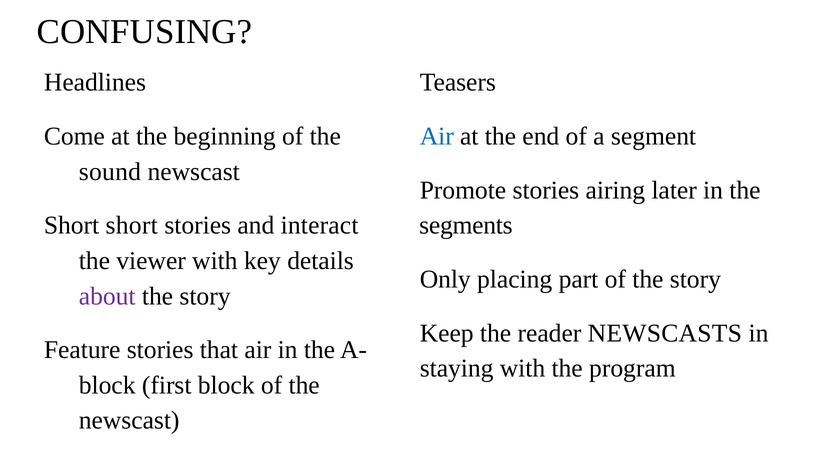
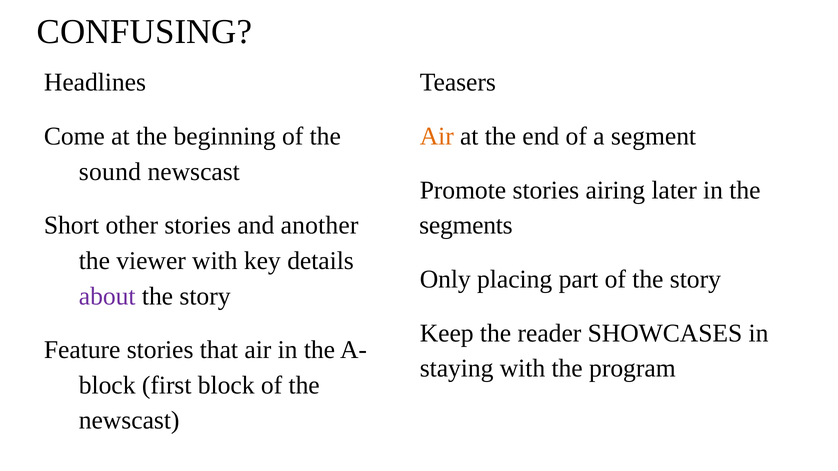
Air at (437, 137) colour: blue -> orange
Short short: short -> other
interact: interact -> another
NEWSCASTS: NEWSCASTS -> SHOWCASES
